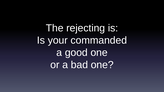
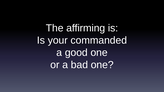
rejecting: rejecting -> affirming
